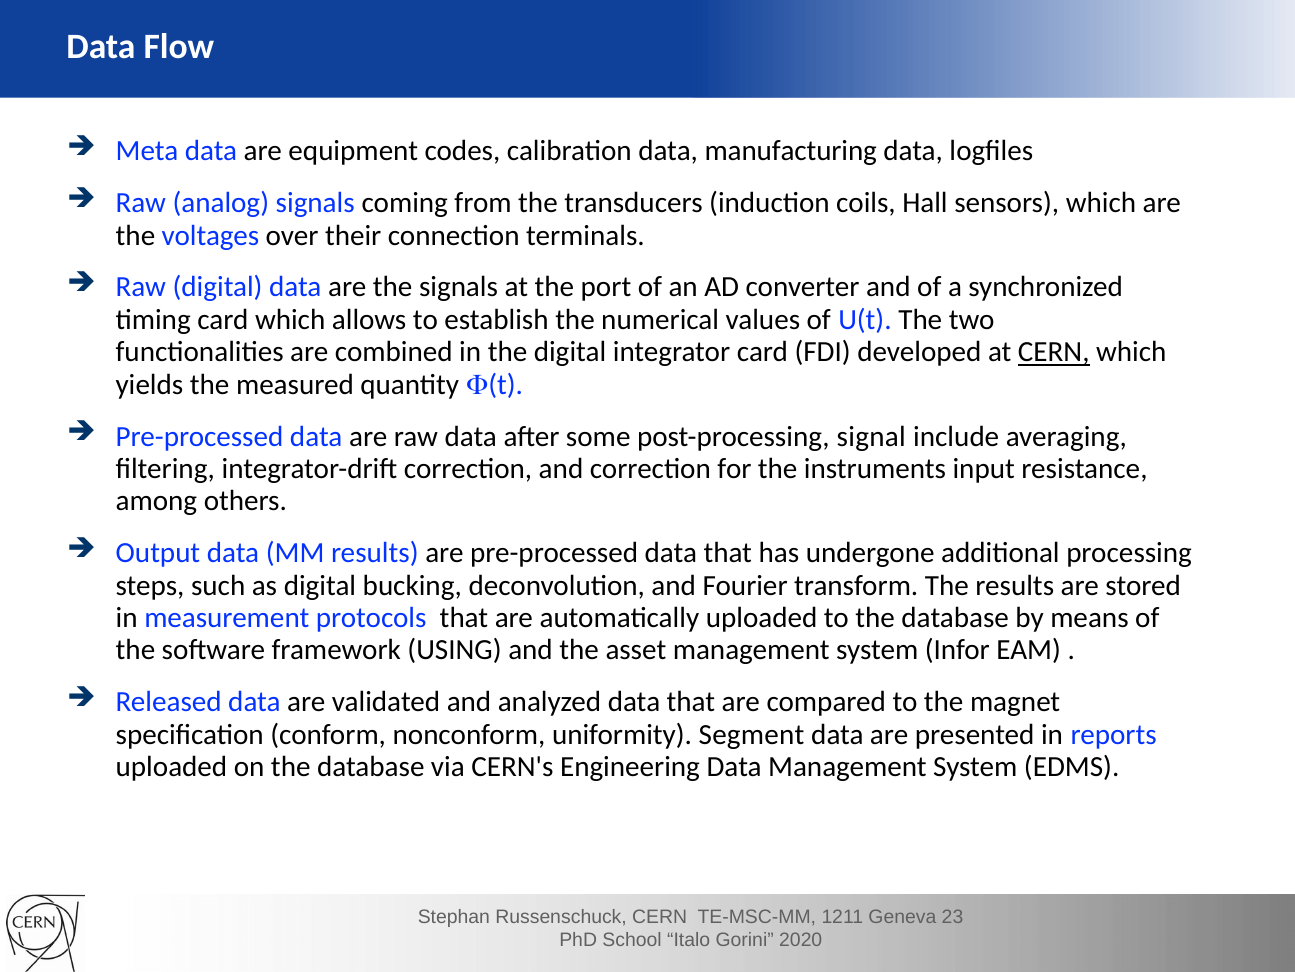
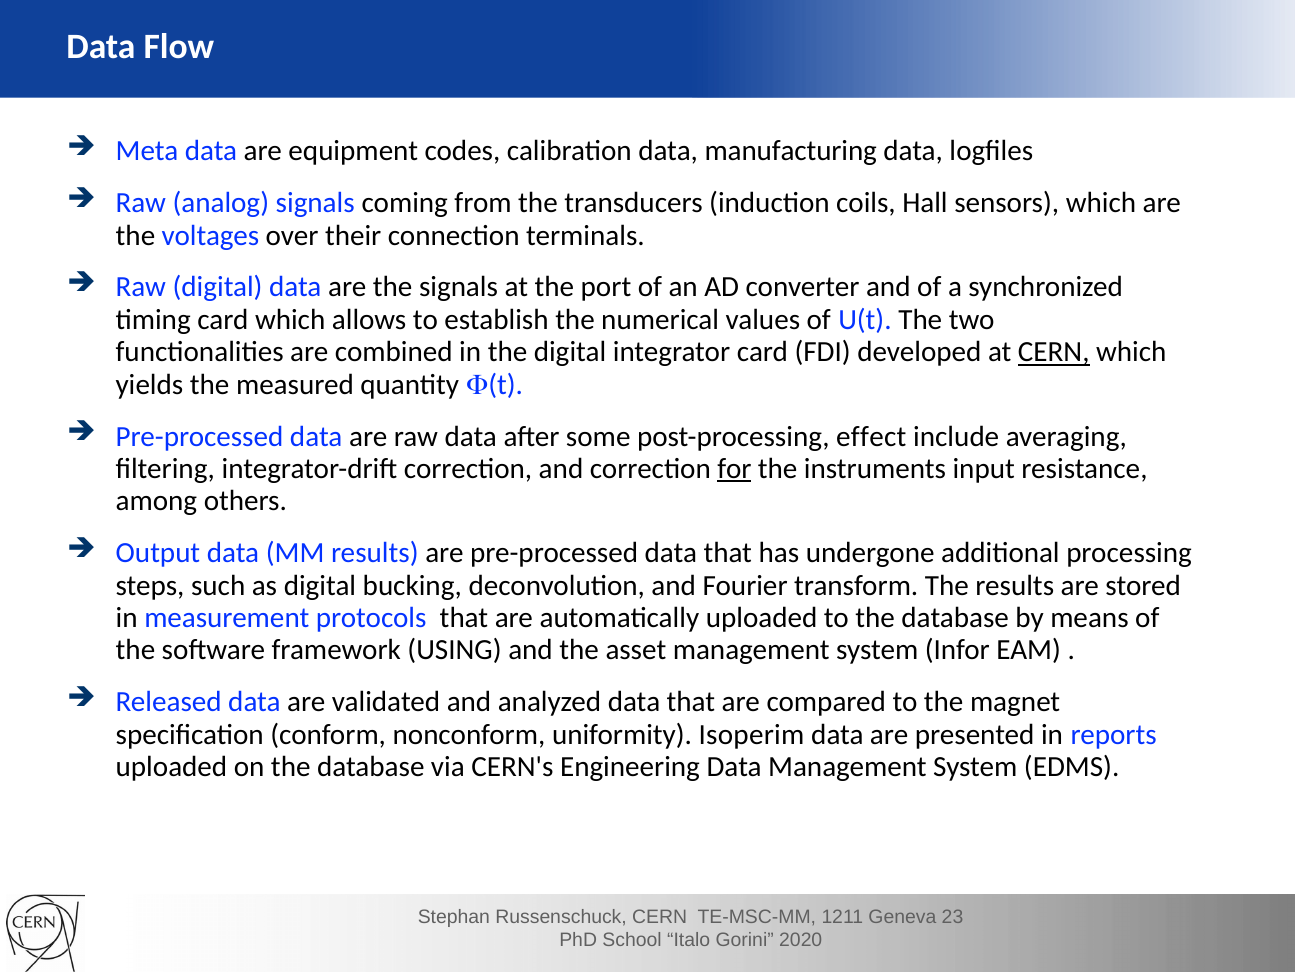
signal: signal -> effect
for underline: none -> present
Segment: Segment -> Isoperim
